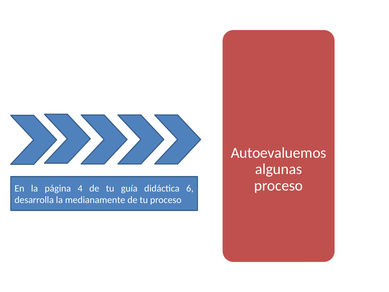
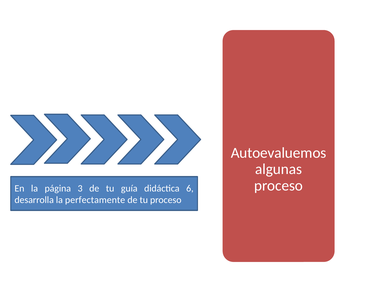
4: 4 -> 3
medianamente: medianamente -> perfectamente
